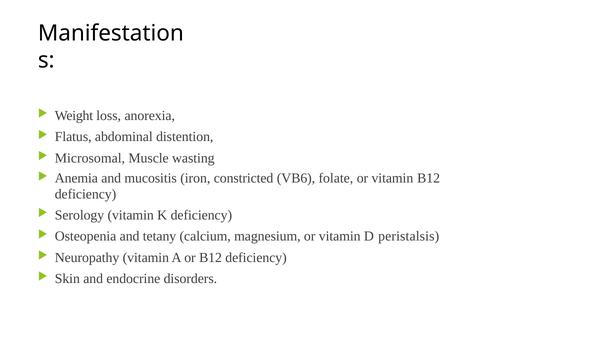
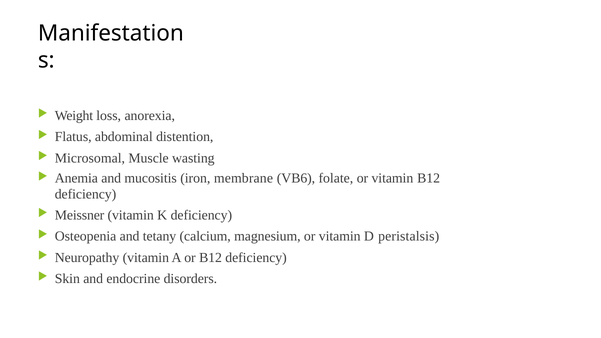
constricted: constricted -> membrane
Serology: Serology -> Meissner
